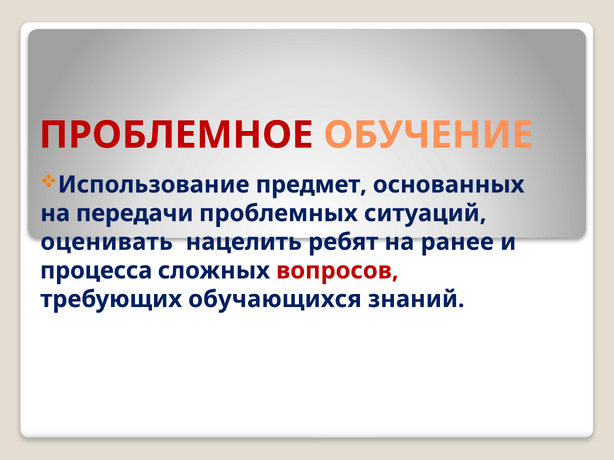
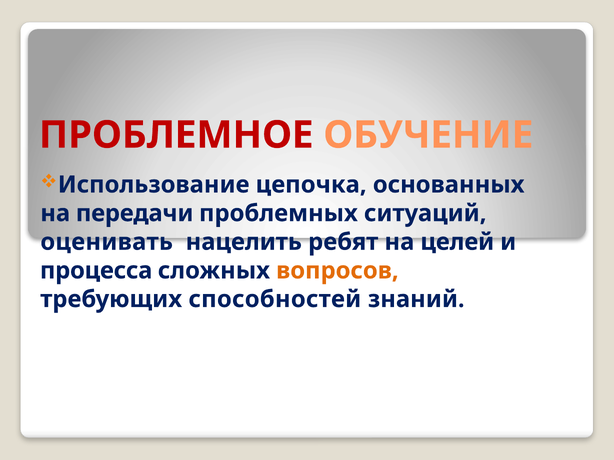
предмет: предмет -> цепочка
ранее: ранее -> целей
вопросов colour: red -> orange
обучающихся: обучающихся -> способностей
